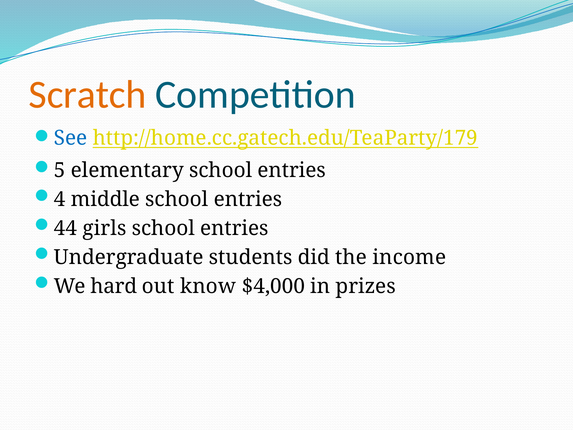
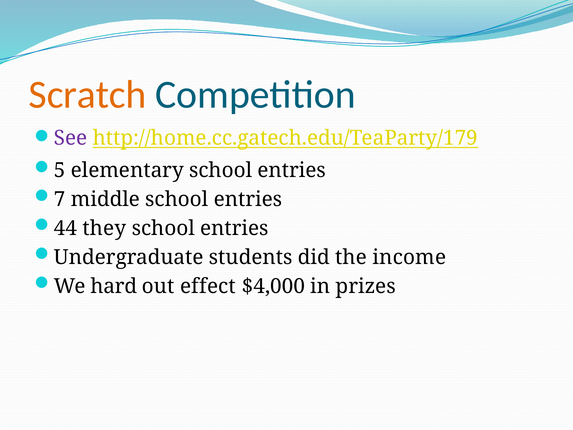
See colour: blue -> purple
4: 4 -> 7
girls: girls -> they
know: know -> effect
